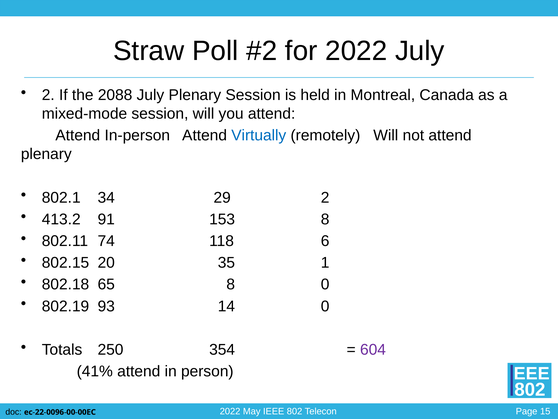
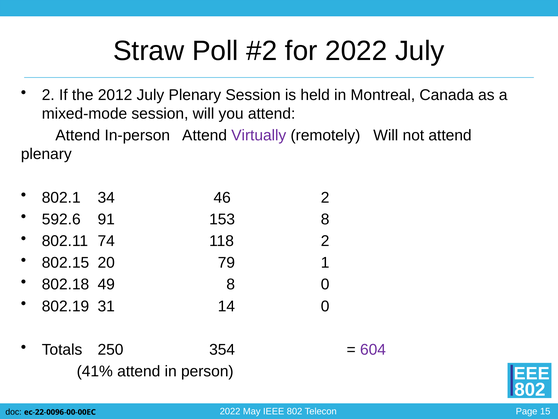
2088: 2088 -> 2012
Virtually colour: blue -> purple
29: 29 -> 46
413.2: 413.2 -> 592.6
118 6: 6 -> 2
35: 35 -> 79
65: 65 -> 49
93: 93 -> 31
